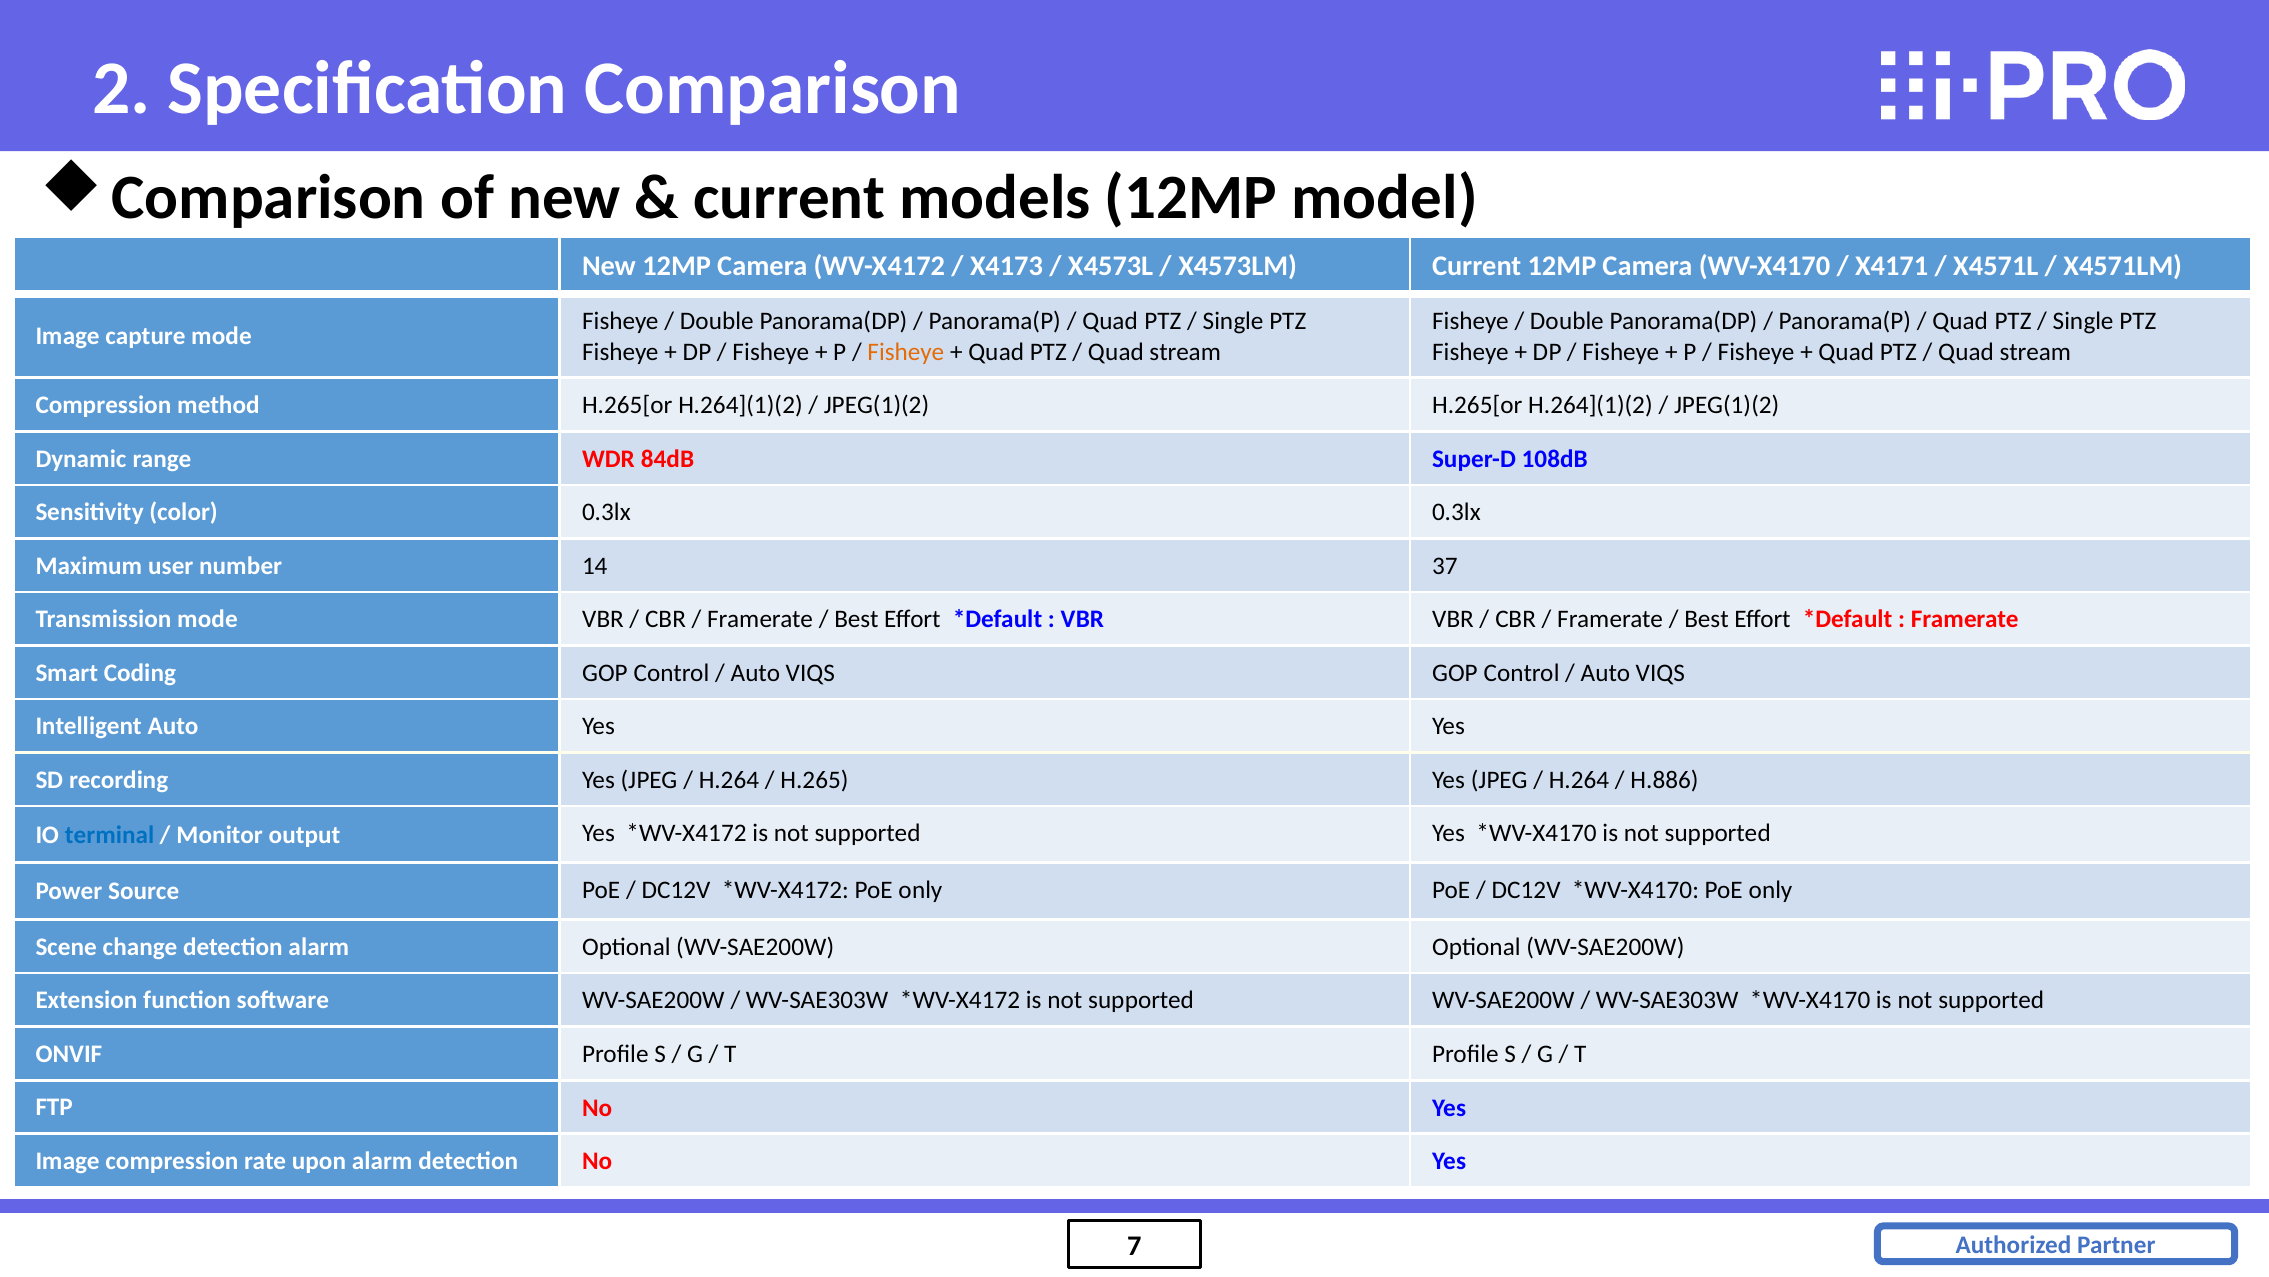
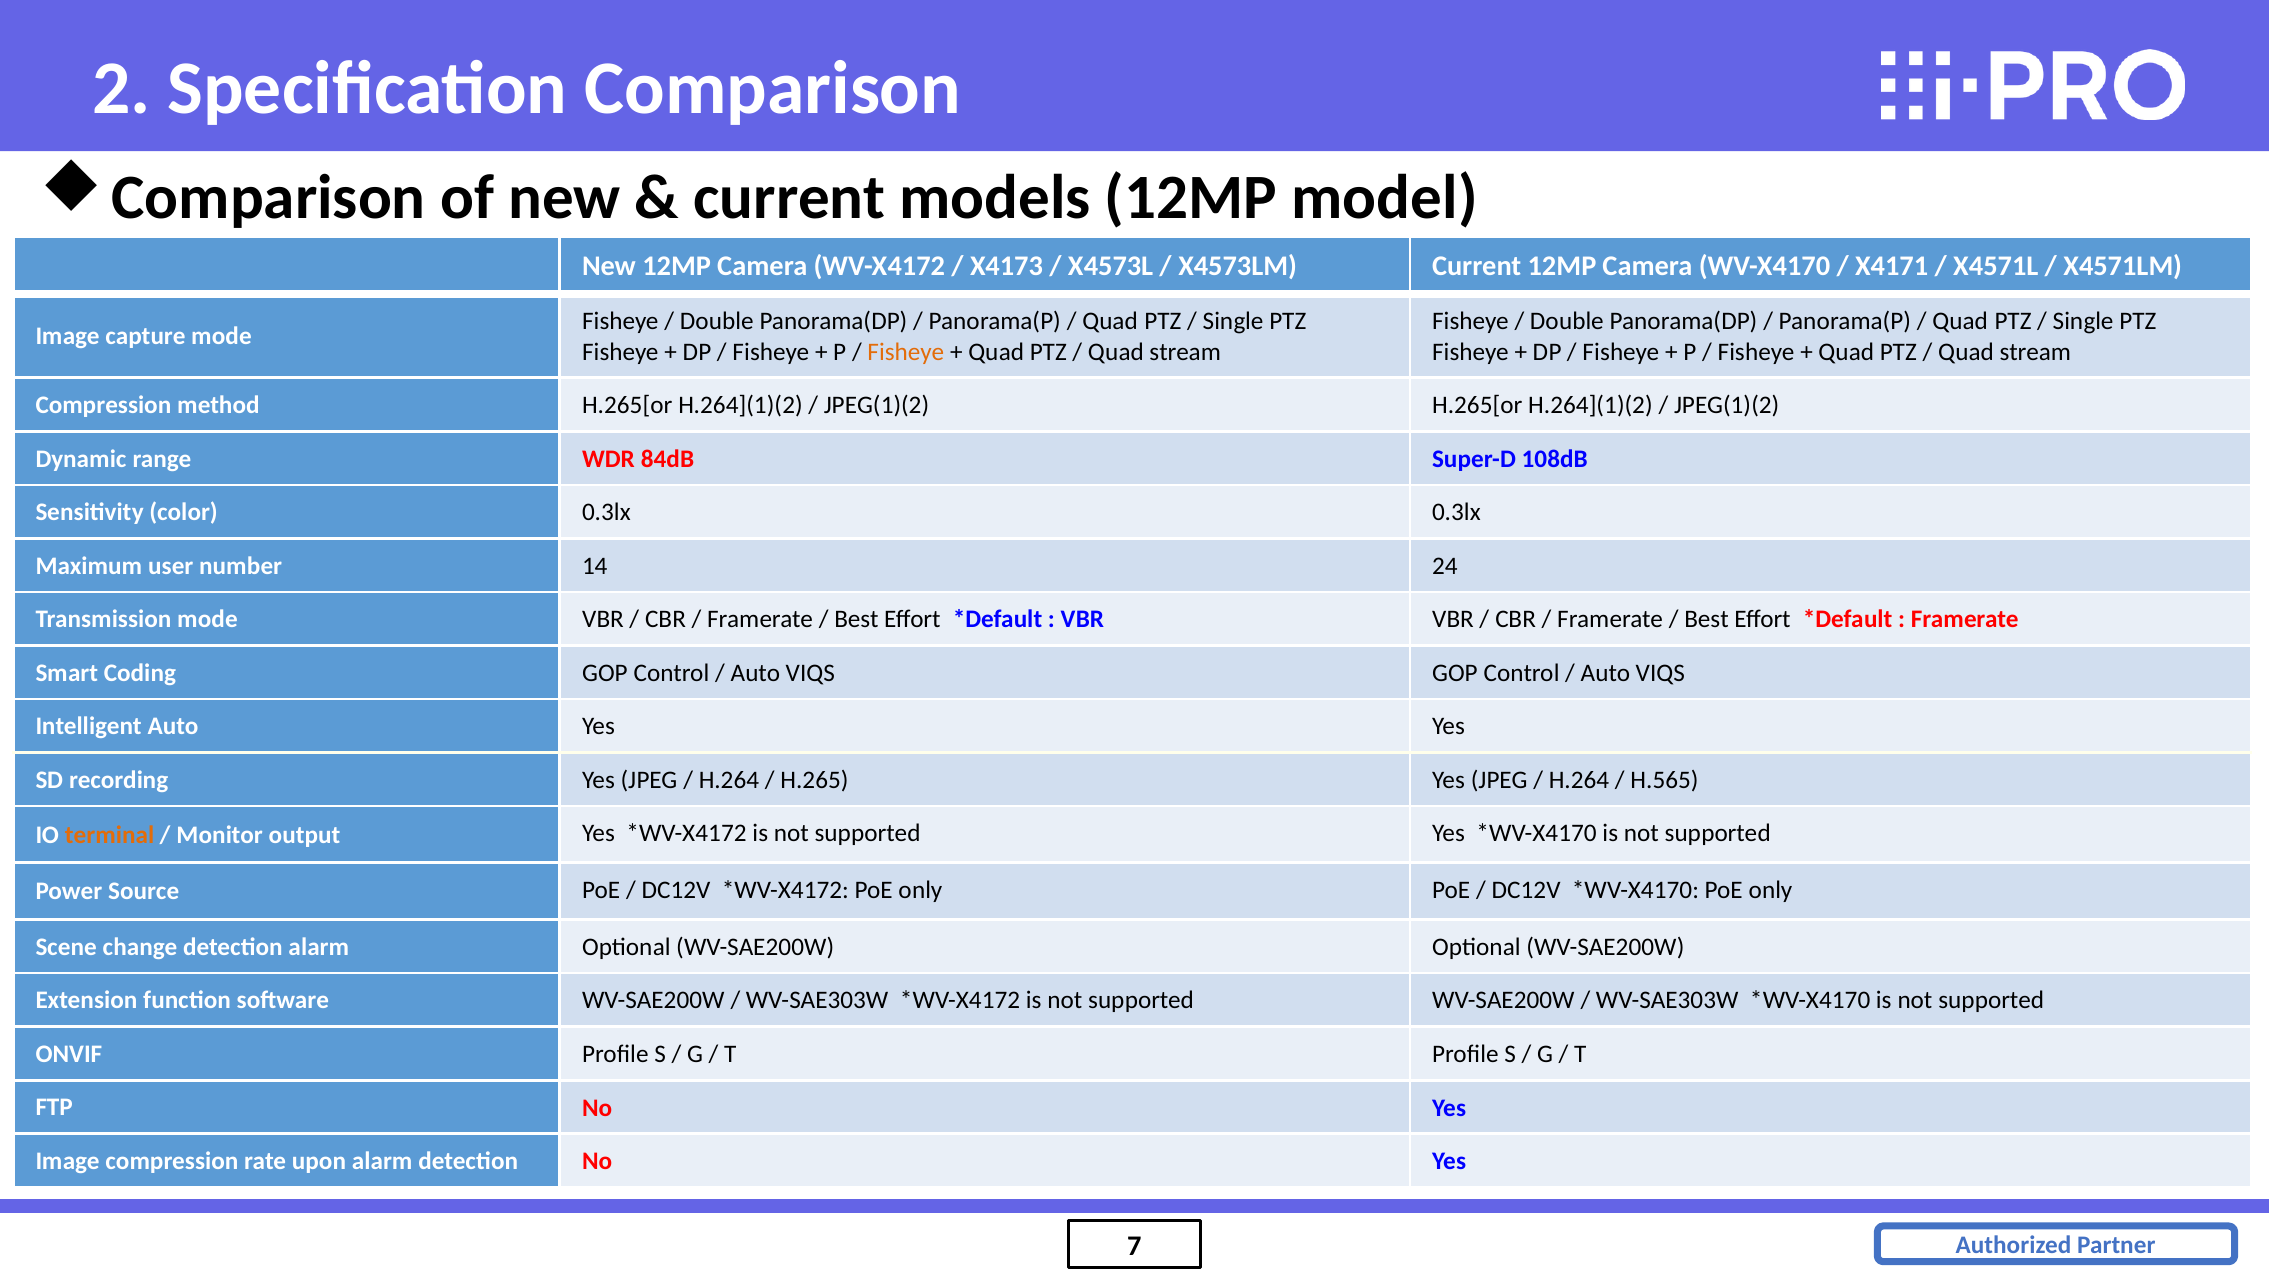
37: 37 -> 24
H.886: H.886 -> H.565
terminal colour: blue -> orange
